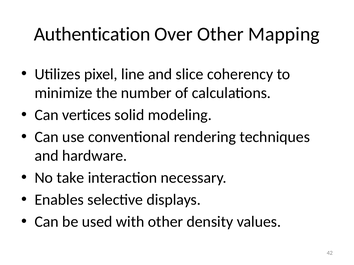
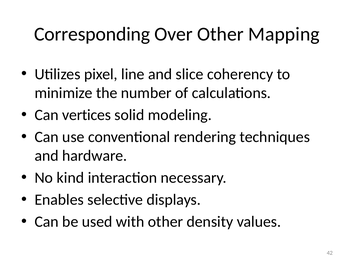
Authentication: Authentication -> Corresponding
take: take -> kind
